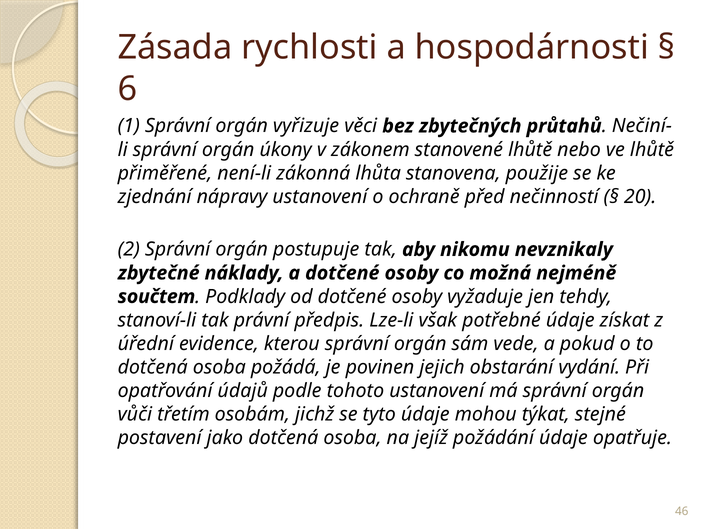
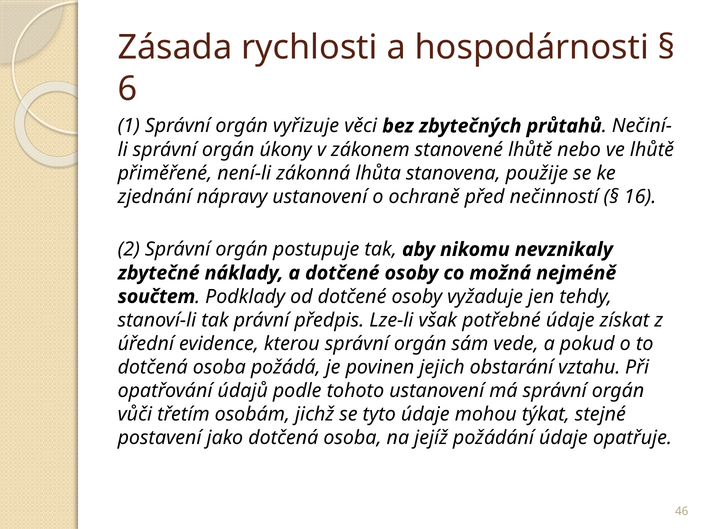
20: 20 -> 16
vydání: vydání -> vztahu
